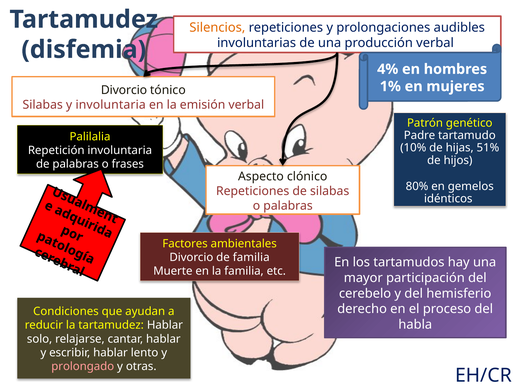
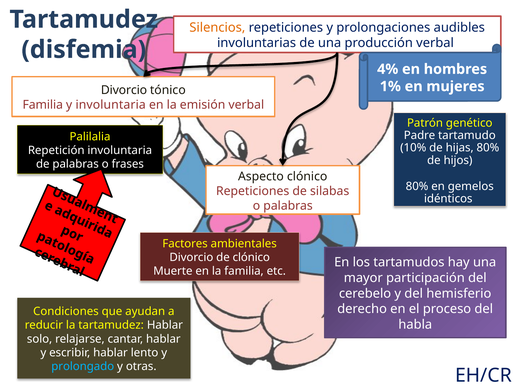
Silabas at (43, 105): Silabas -> Familia
hijas 51%: 51% -> 80%
de familia: familia -> clónico
prolongado colour: pink -> light blue
